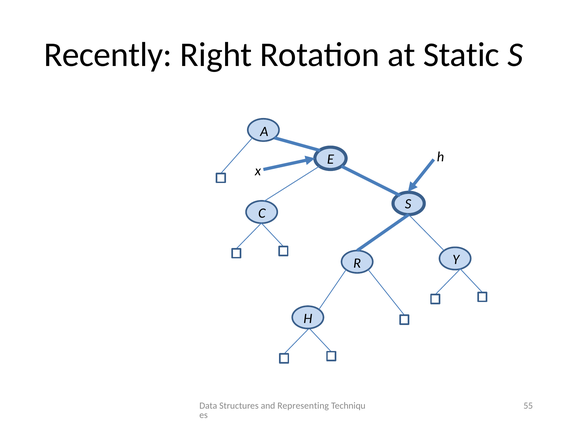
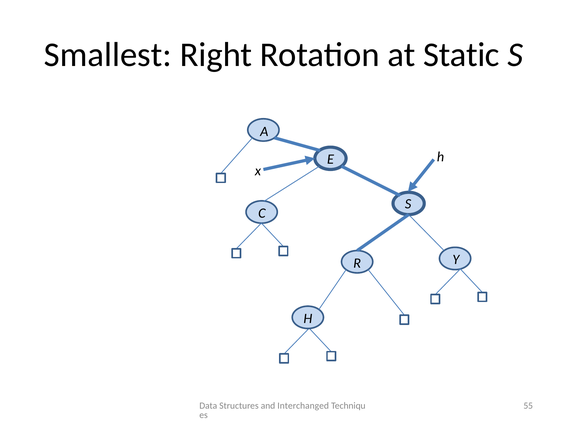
Recently: Recently -> Smallest
Representing: Representing -> Interchanged
